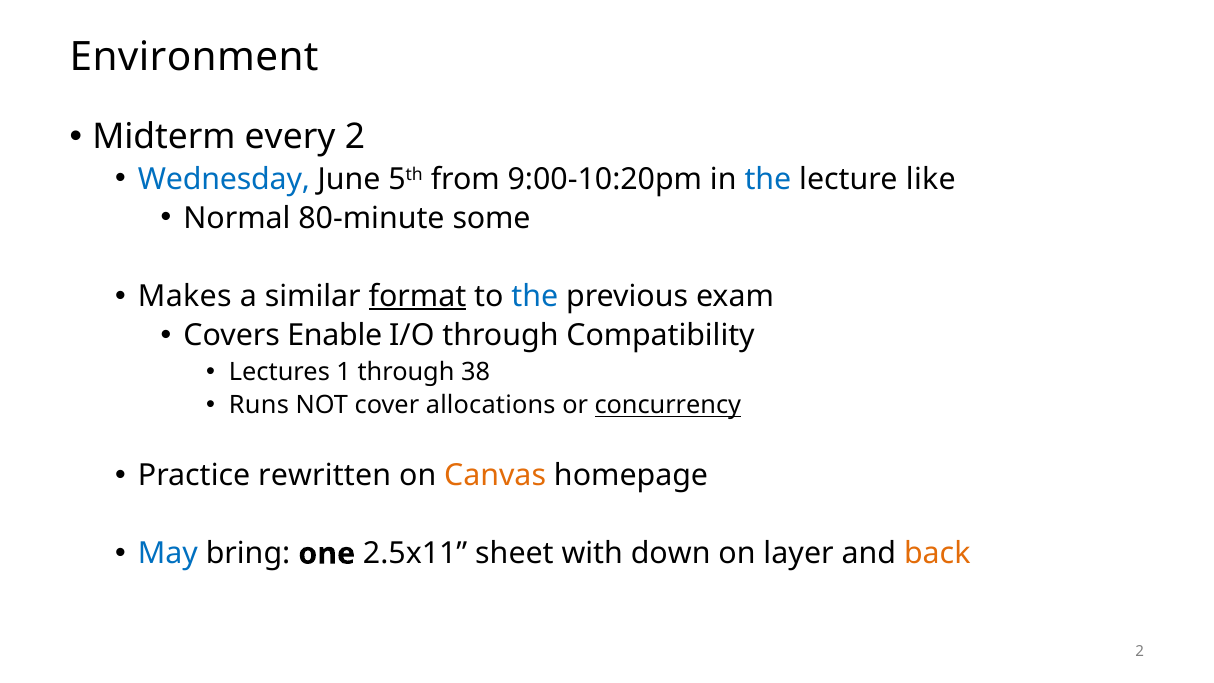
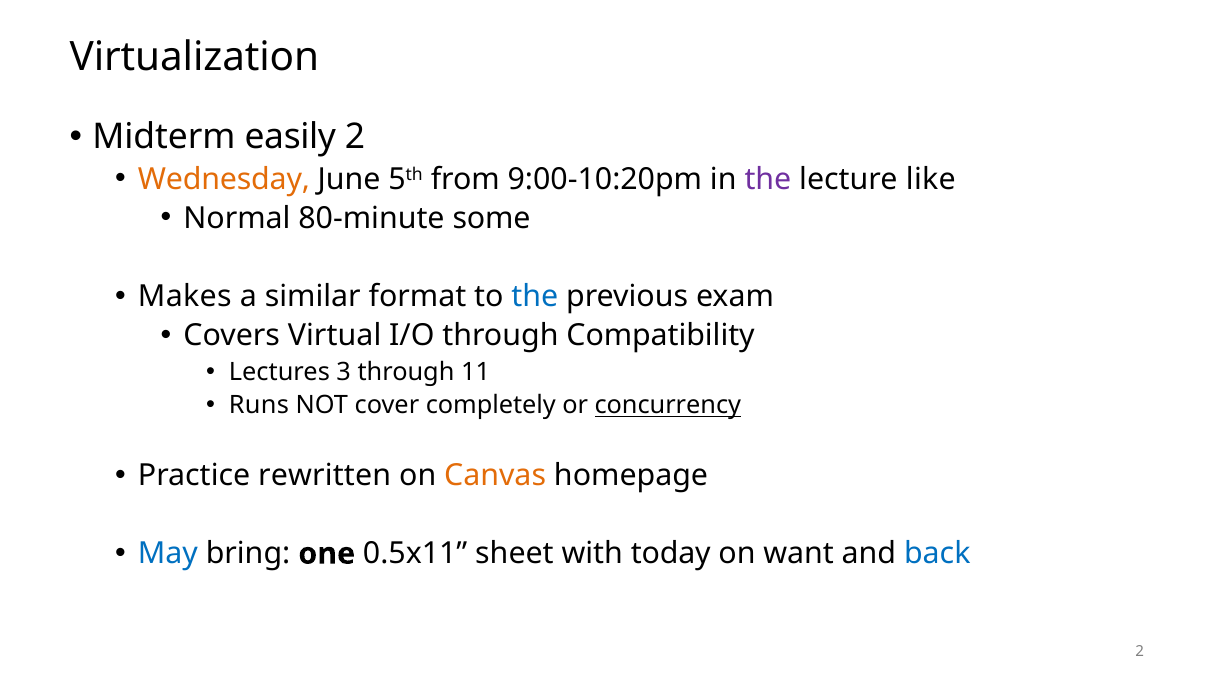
Environment: Environment -> Virtualization
every: every -> easily
Wednesday colour: blue -> orange
the at (768, 179) colour: blue -> purple
format underline: present -> none
Enable: Enable -> Virtual
1: 1 -> 3
38: 38 -> 11
allocations: allocations -> completely
2.5x11: 2.5x11 -> 0.5x11
down: down -> today
layer: layer -> want
back colour: orange -> blue
